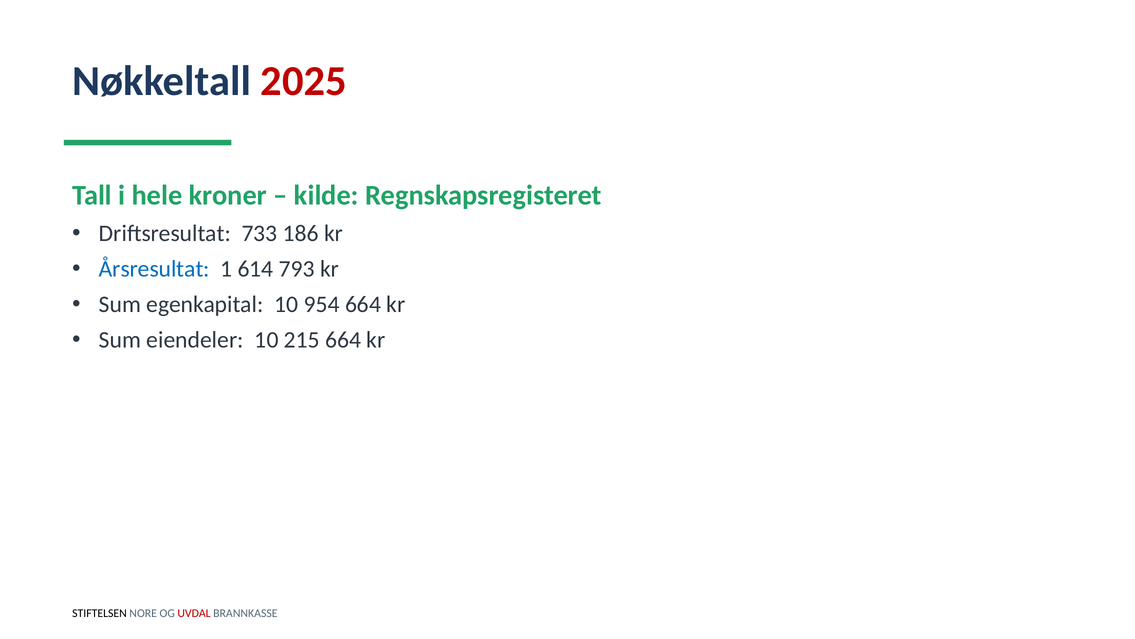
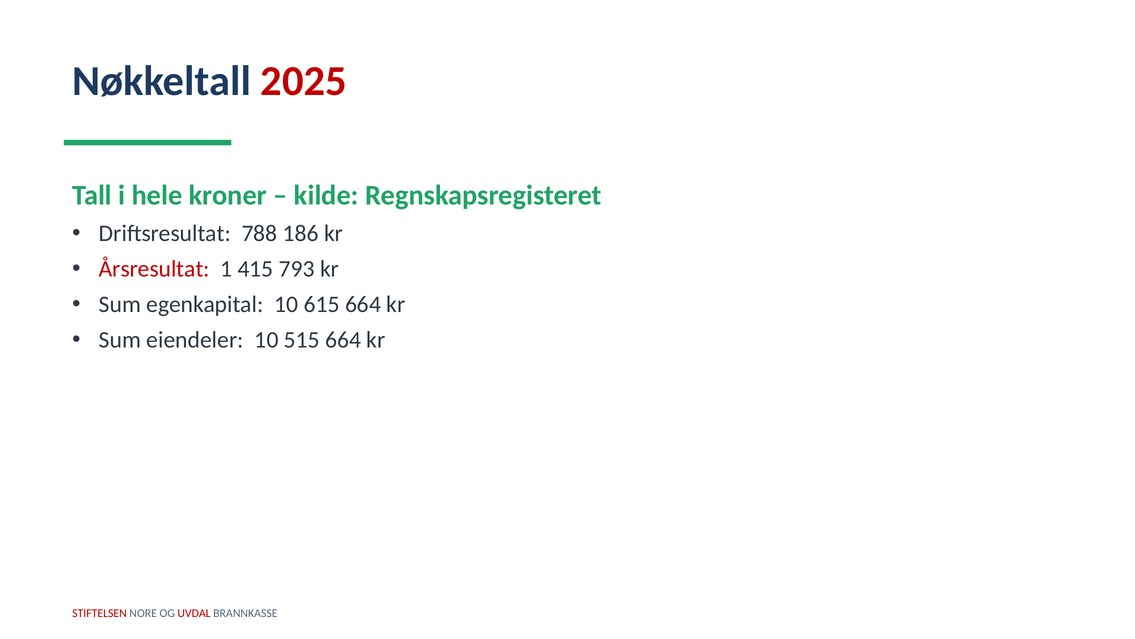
733: 733 -> 788
Årsresultat colour: blue -> red
614: 614 -> 415
954: 954 -> 615
215: 215 -> 515
STIFTELSEN colour: black -> red
